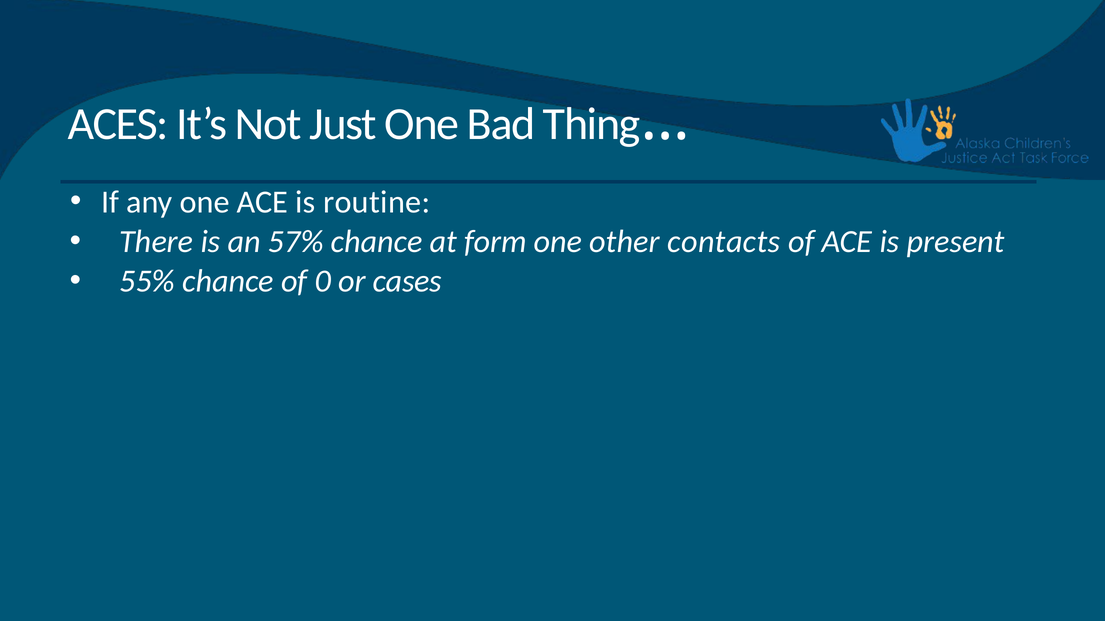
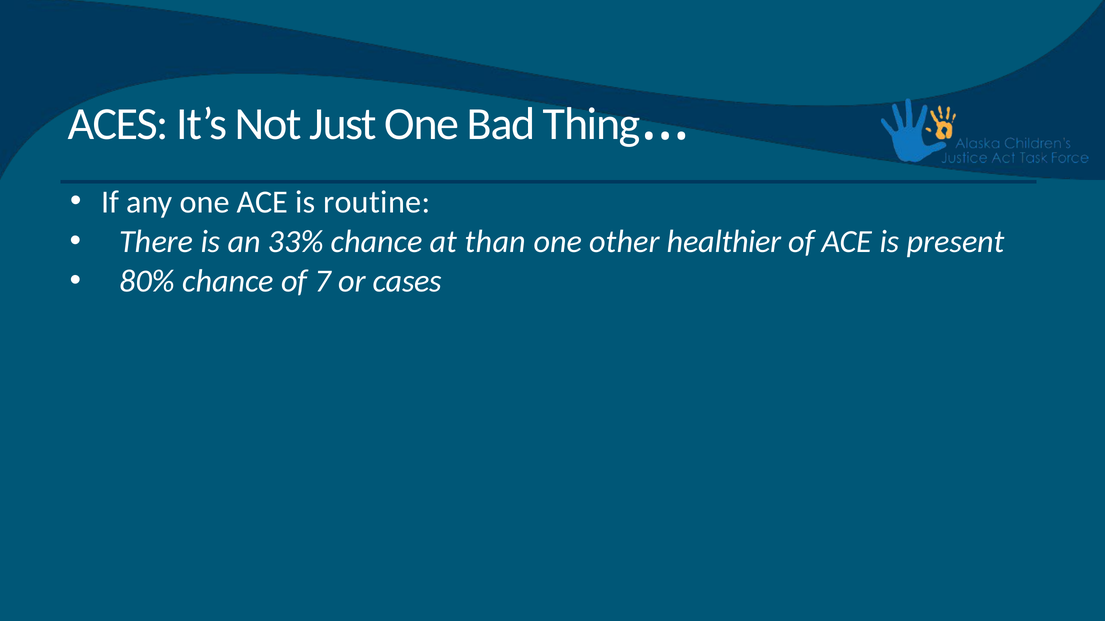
57%: 57% -> 33%
form: form -> than
contacts: contacts -> healthier
55%: 55% -> 80%
0: 0 -> 7
